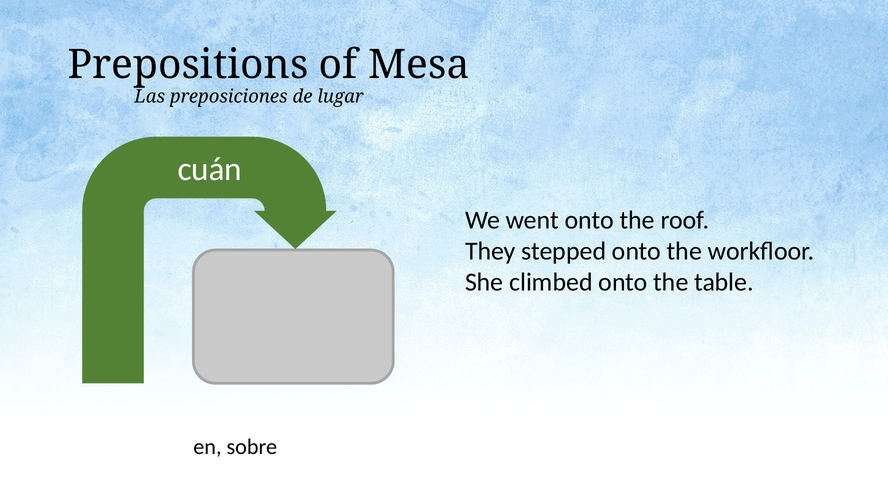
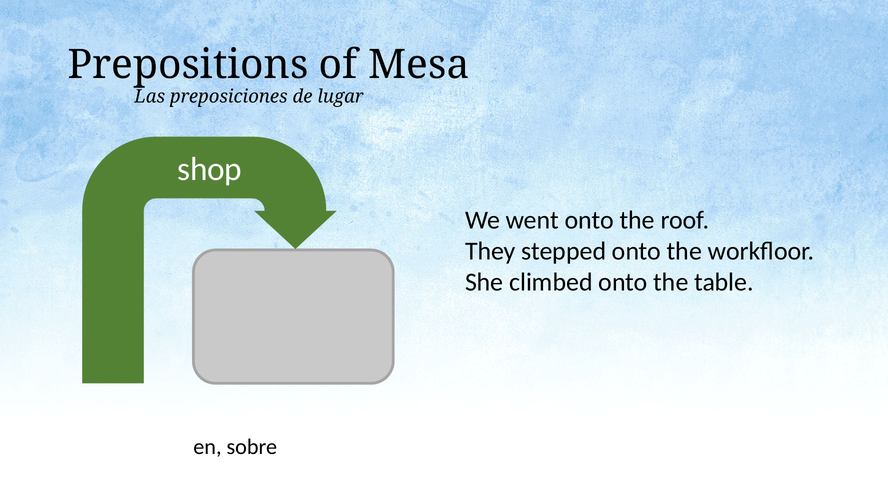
cuán: cuán -> shop
